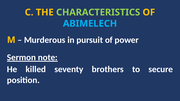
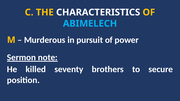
CHARACTERISTICS colour: light green -> white
